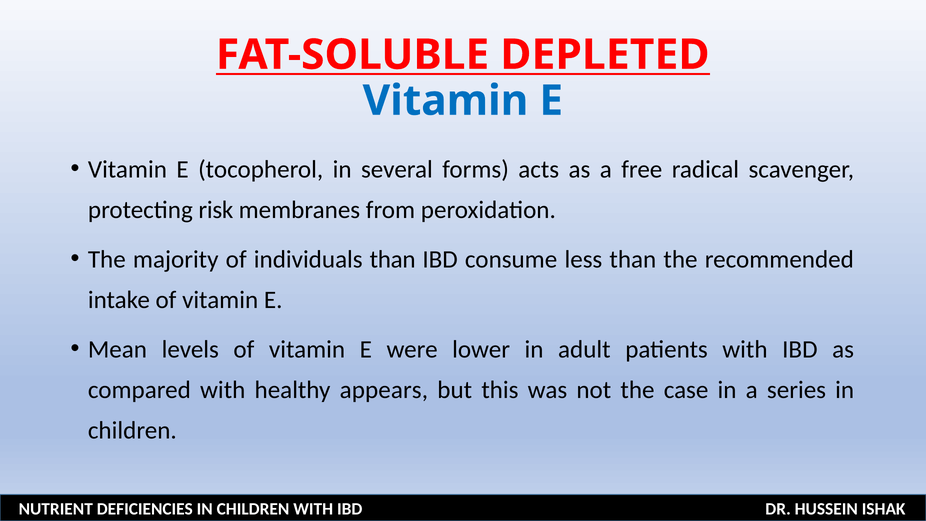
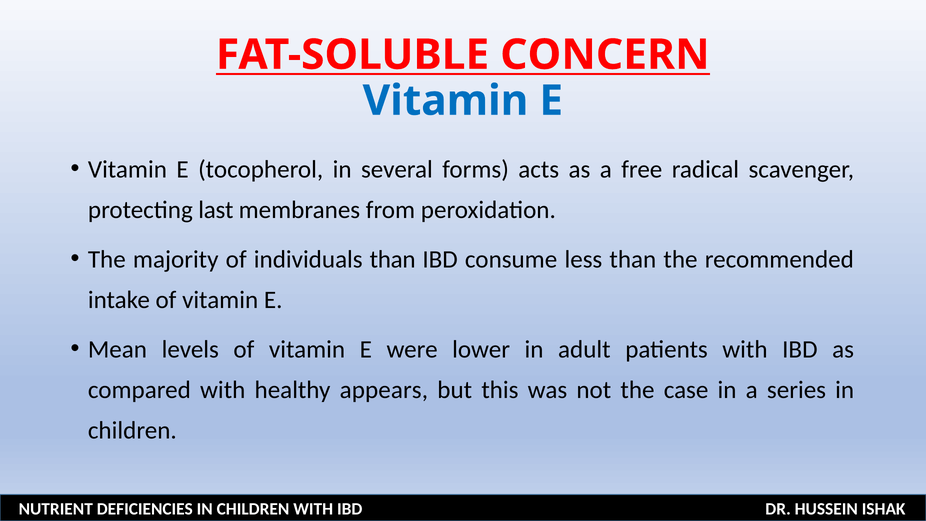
DEPLETED: DEPLETED -> CONCERN
risk: risk -> last
